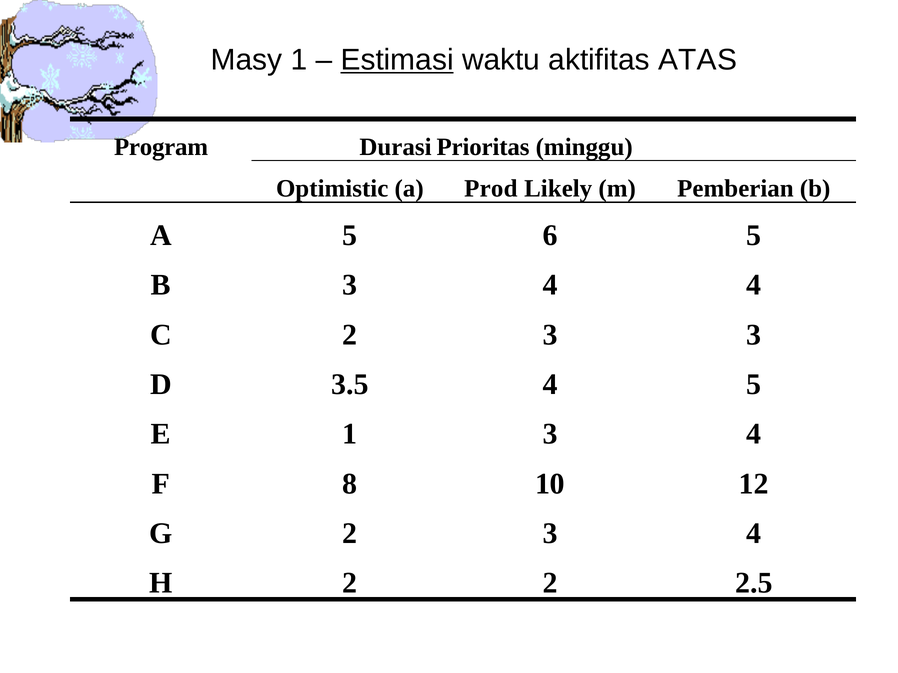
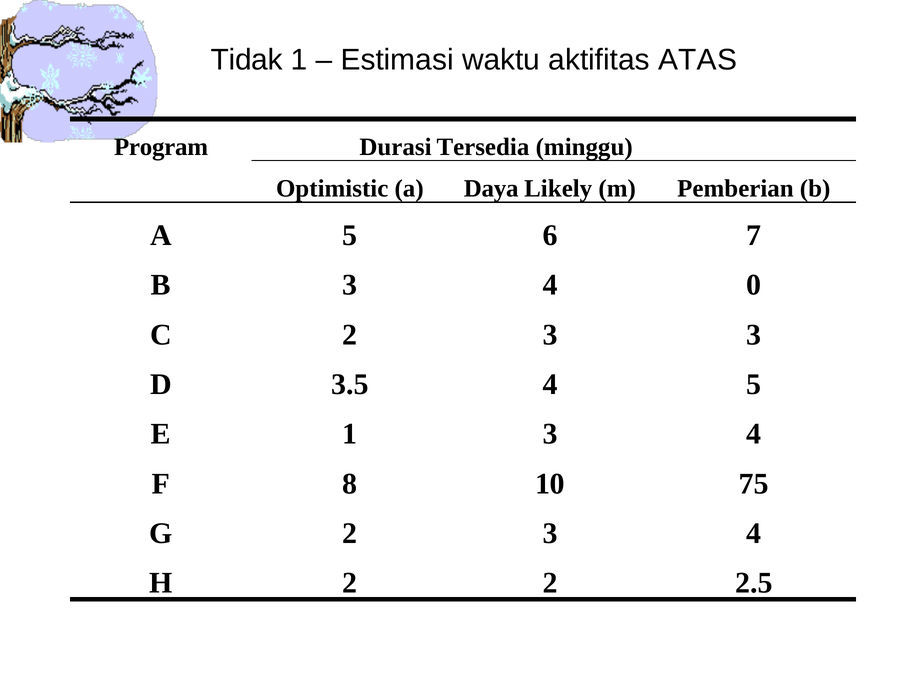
Masy: Masy -> Tidak
Estimasi underline: present -> none
Prioritas: Prioritas -> Tersedia
Prod: Prod -> Daya
6 5: 5 -> 7
4 4: 4 -> 0
12: 12 -> 75
